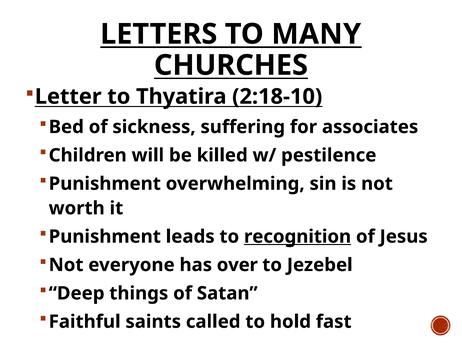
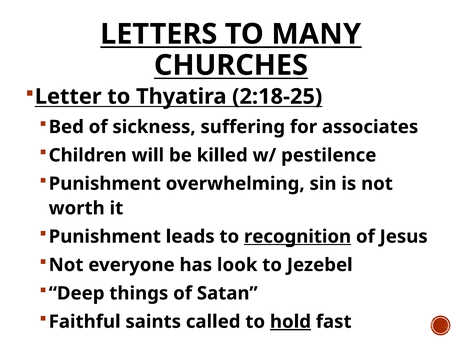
2:18-10: 2:18-10 -> 2:18-25
over: over -> look
hold underline: none -> present
